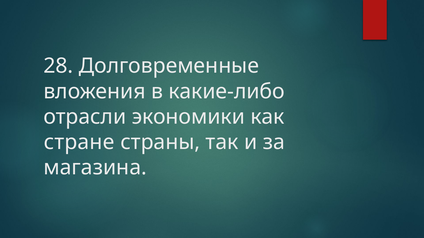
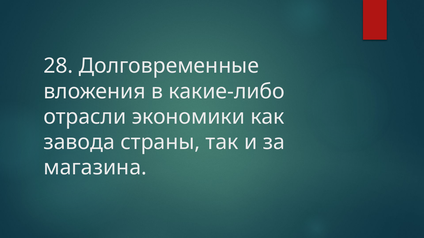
стране: стране -> завода
